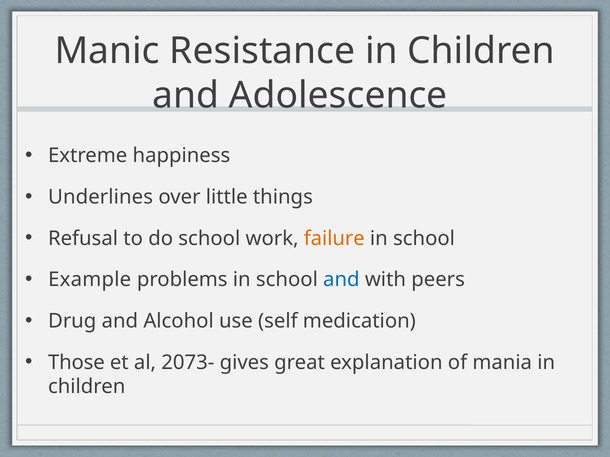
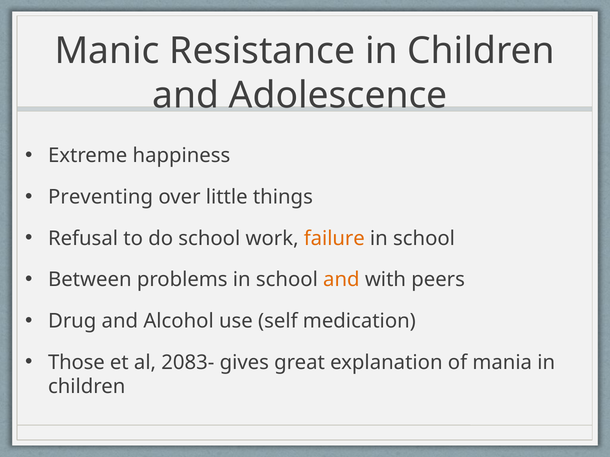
Underlines: Underlines -> Preventing
Example: Example -> Between
and at (341, 280) colour: blue -> orange
2073-: 2073- -> 2083-
